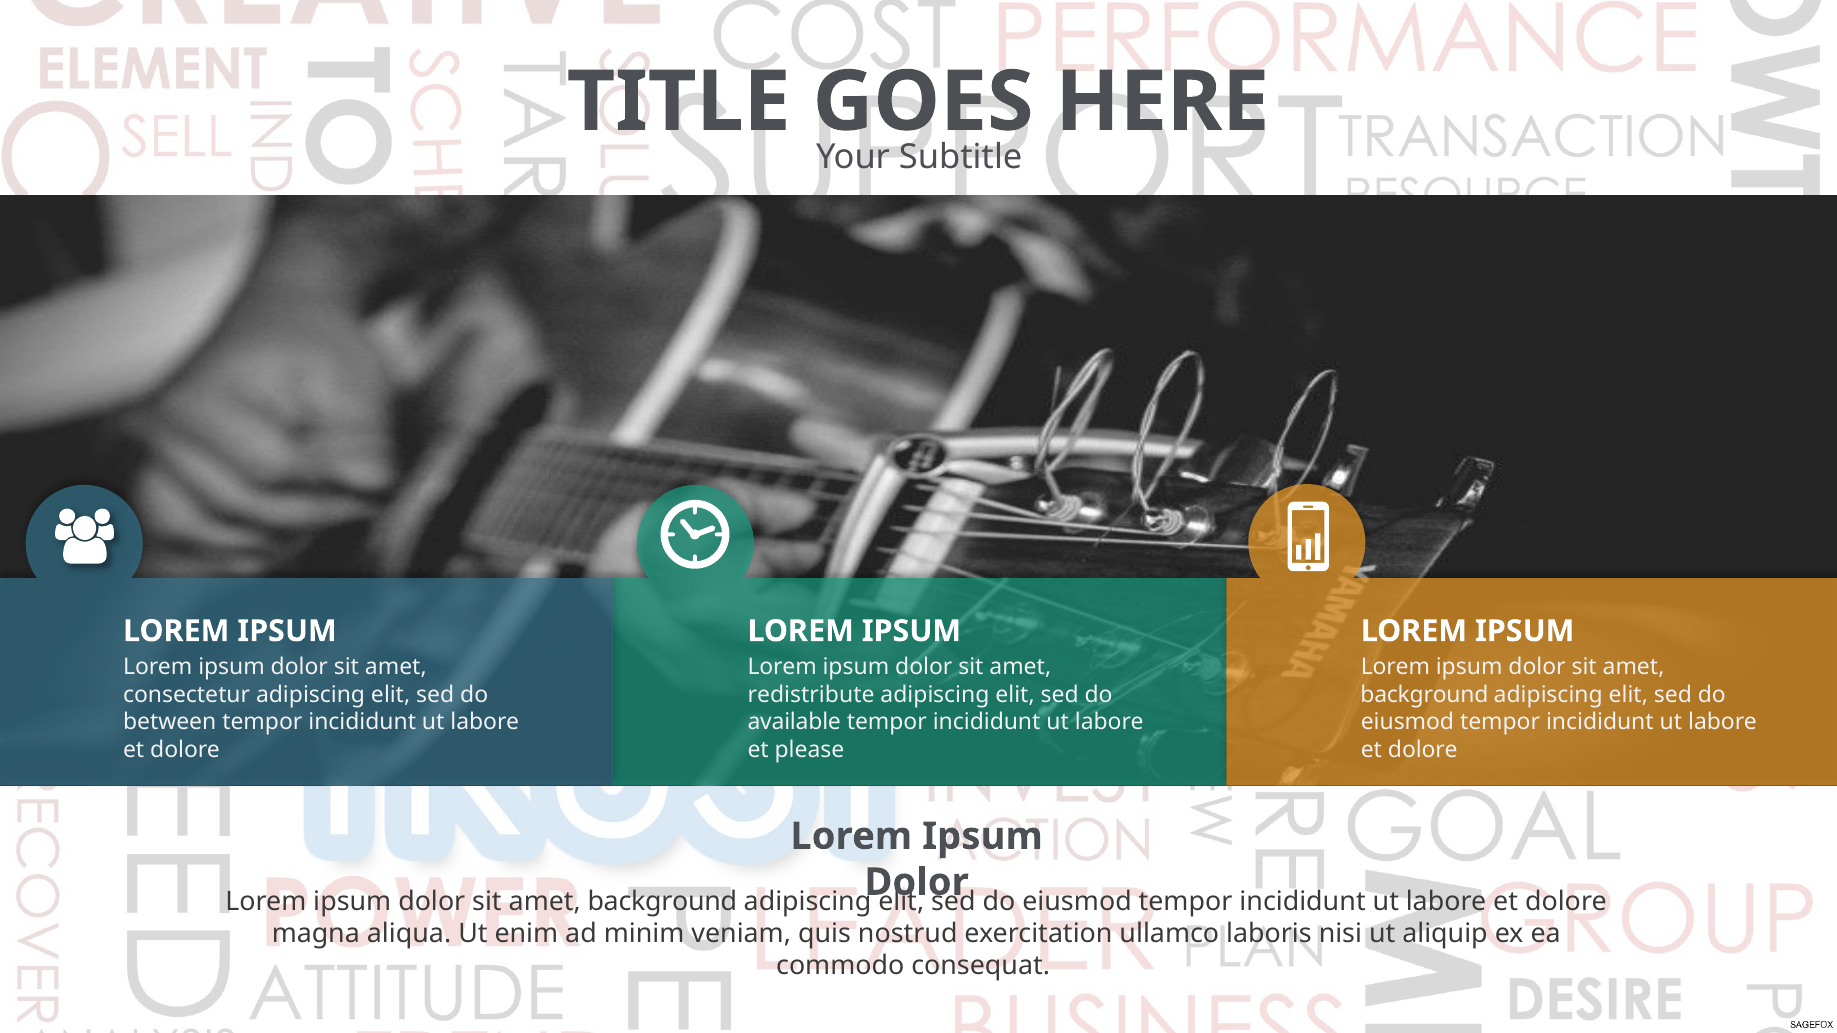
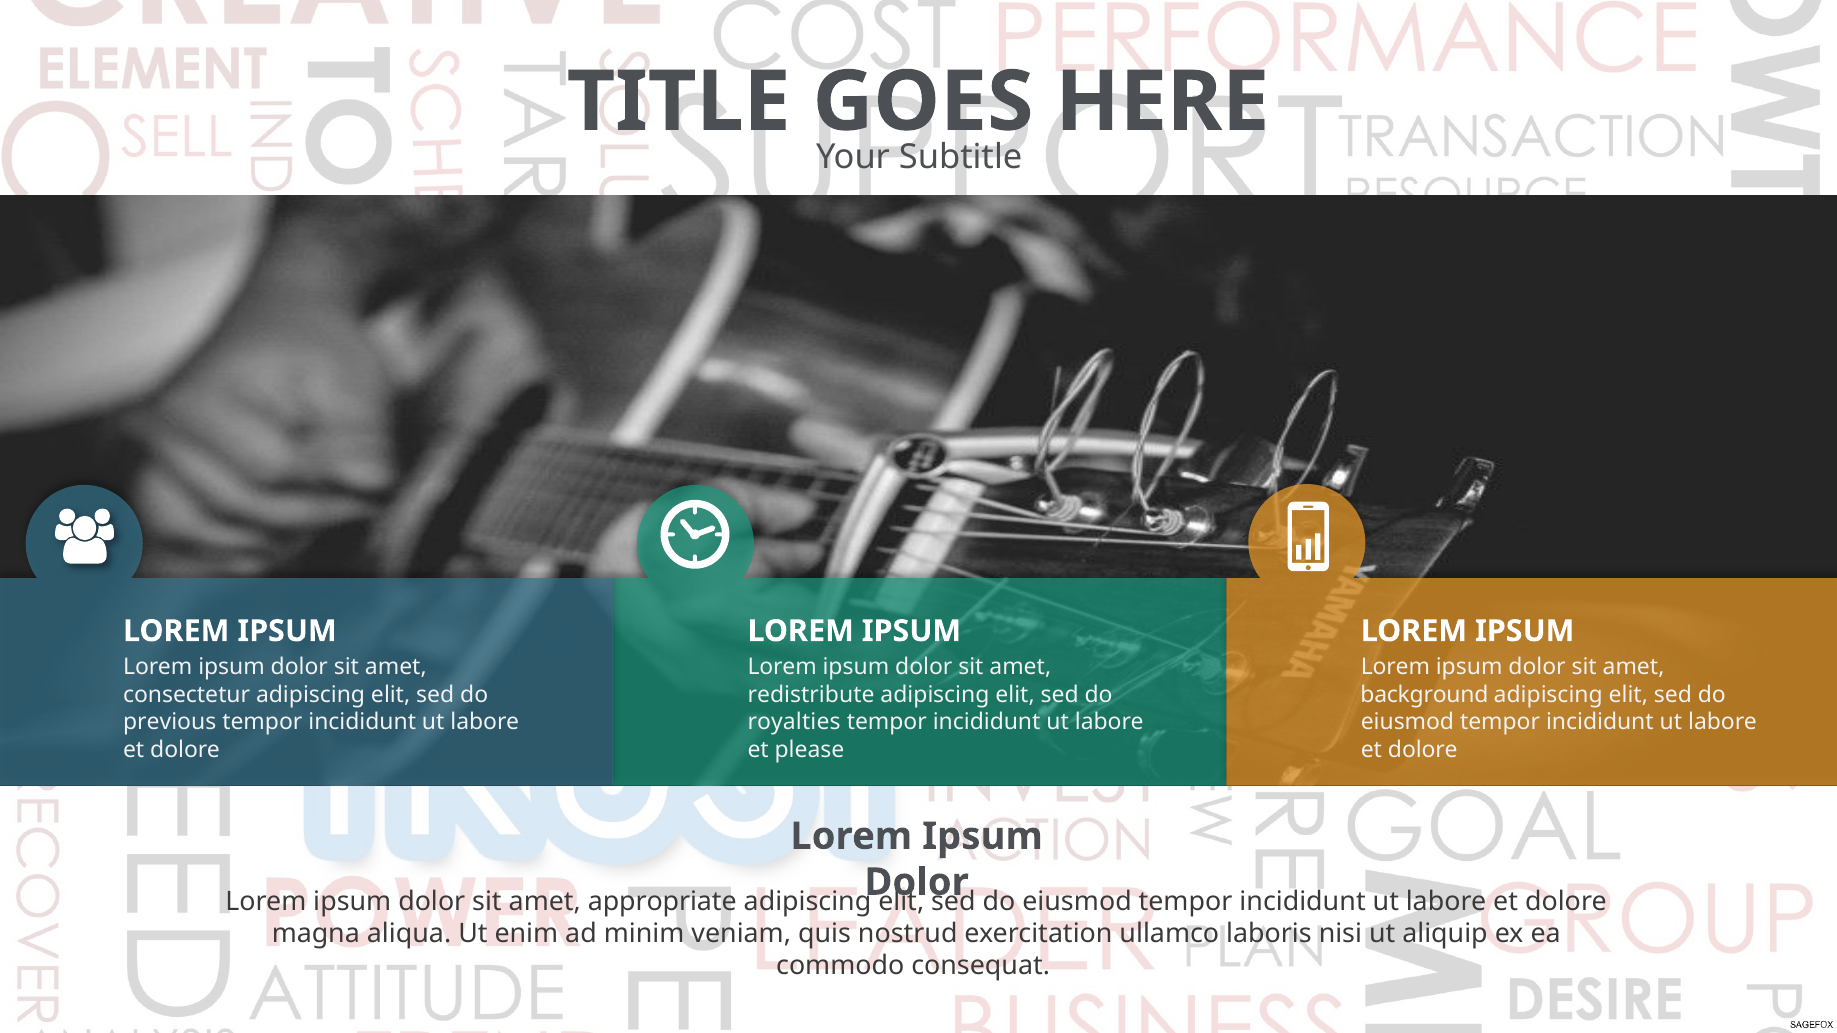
between: between -> previous
available: available -> royalties
background at (662, 902): background -> appropriate
